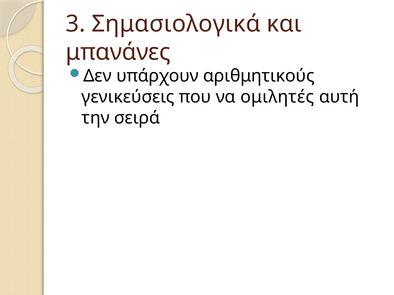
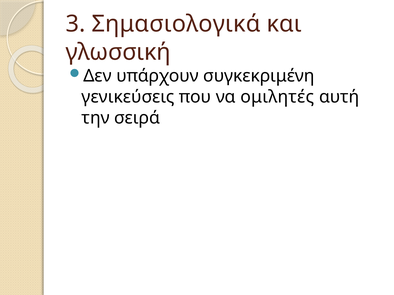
μπανάνες: μπανάνες -> γλωσσική
αριθμητικούς: αριθμητικούς -> συγκεκριμένη
